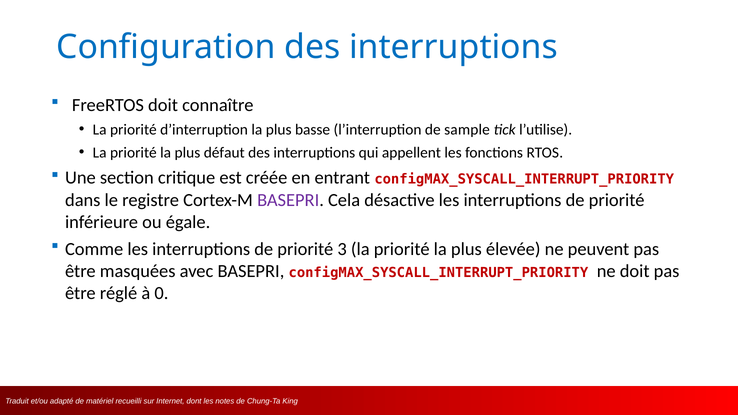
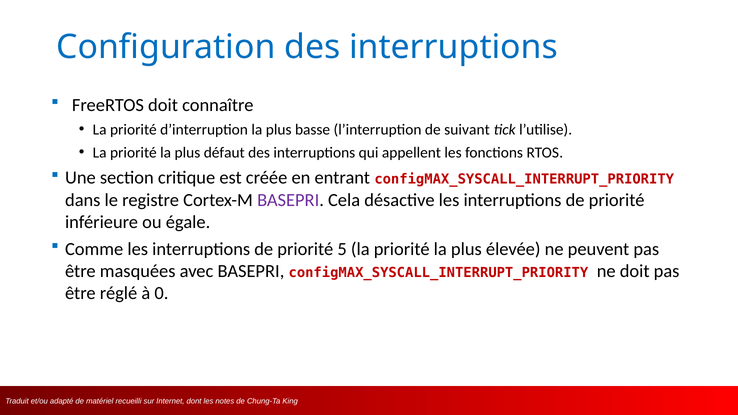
sample: sample -> suivant
3: 3 -> 5
